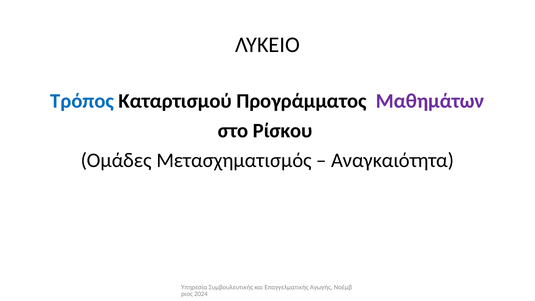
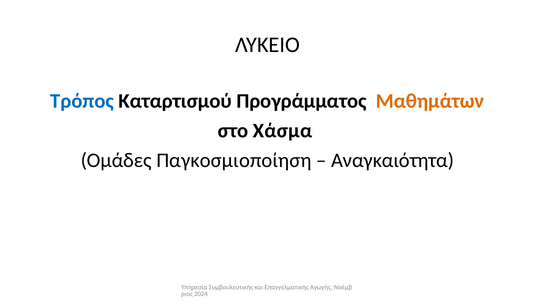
Μαθημάτων colour: purple -> orange
Ρίσκου: Ρίσκου -> Χάσμα
Μετασχηματισμός: Μετασχηματισμός -> Παγκοσμιοποίηση
